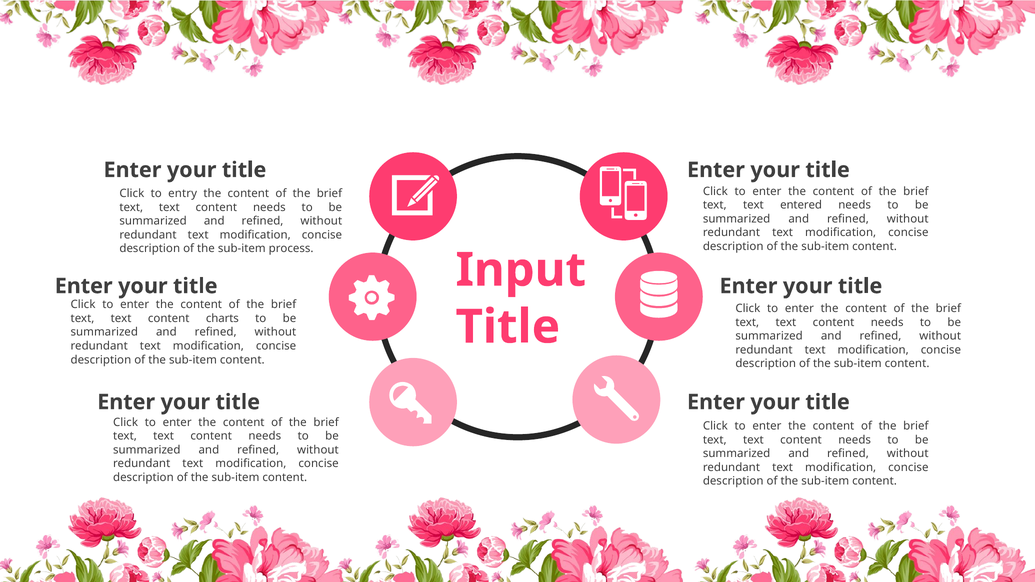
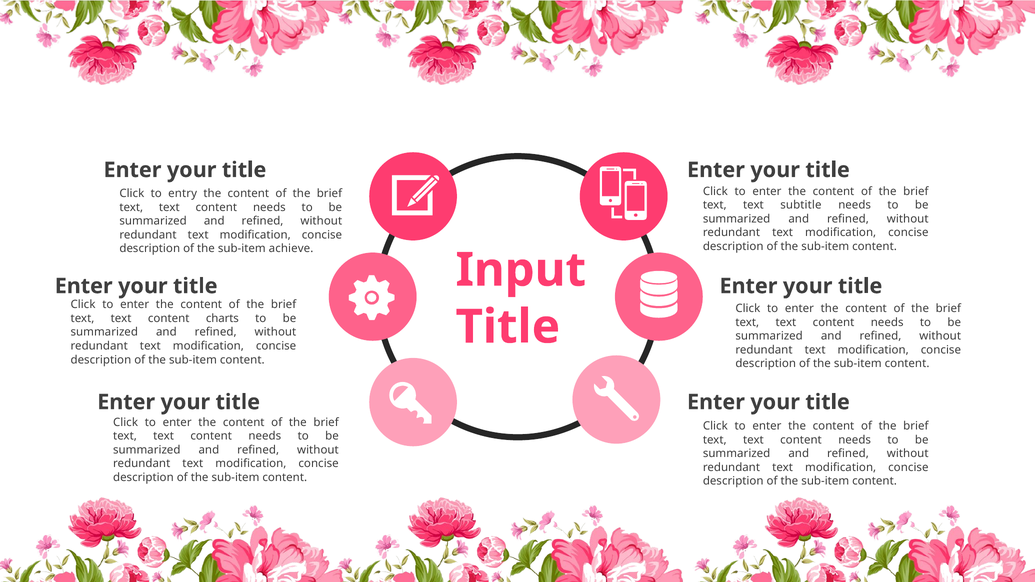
entered: entered -> subtitle
process: process -> achieve
